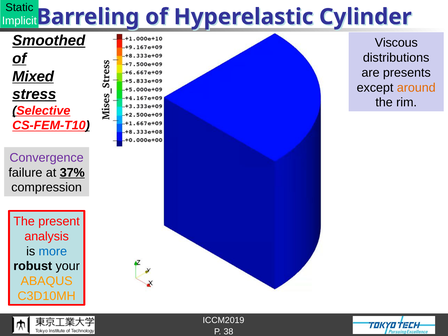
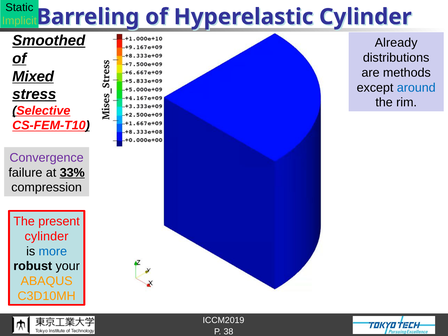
Implicit colour: white -> light green
Viscous: Viscous -> Already
presents: presents -> methods
around colour: orange -> blue
37%: 37% -> 33%
analysis at (47, 236): analysis -> cylinder
